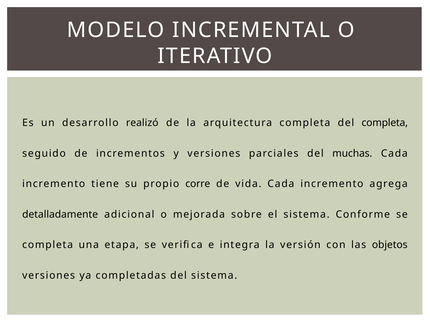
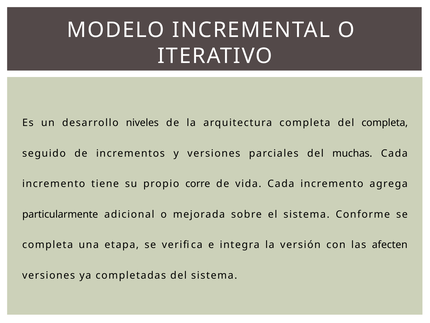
realizó: realizó -> niveles
detalladamente: detalladamente -> particularmente
objetos: objetos -> afecten
